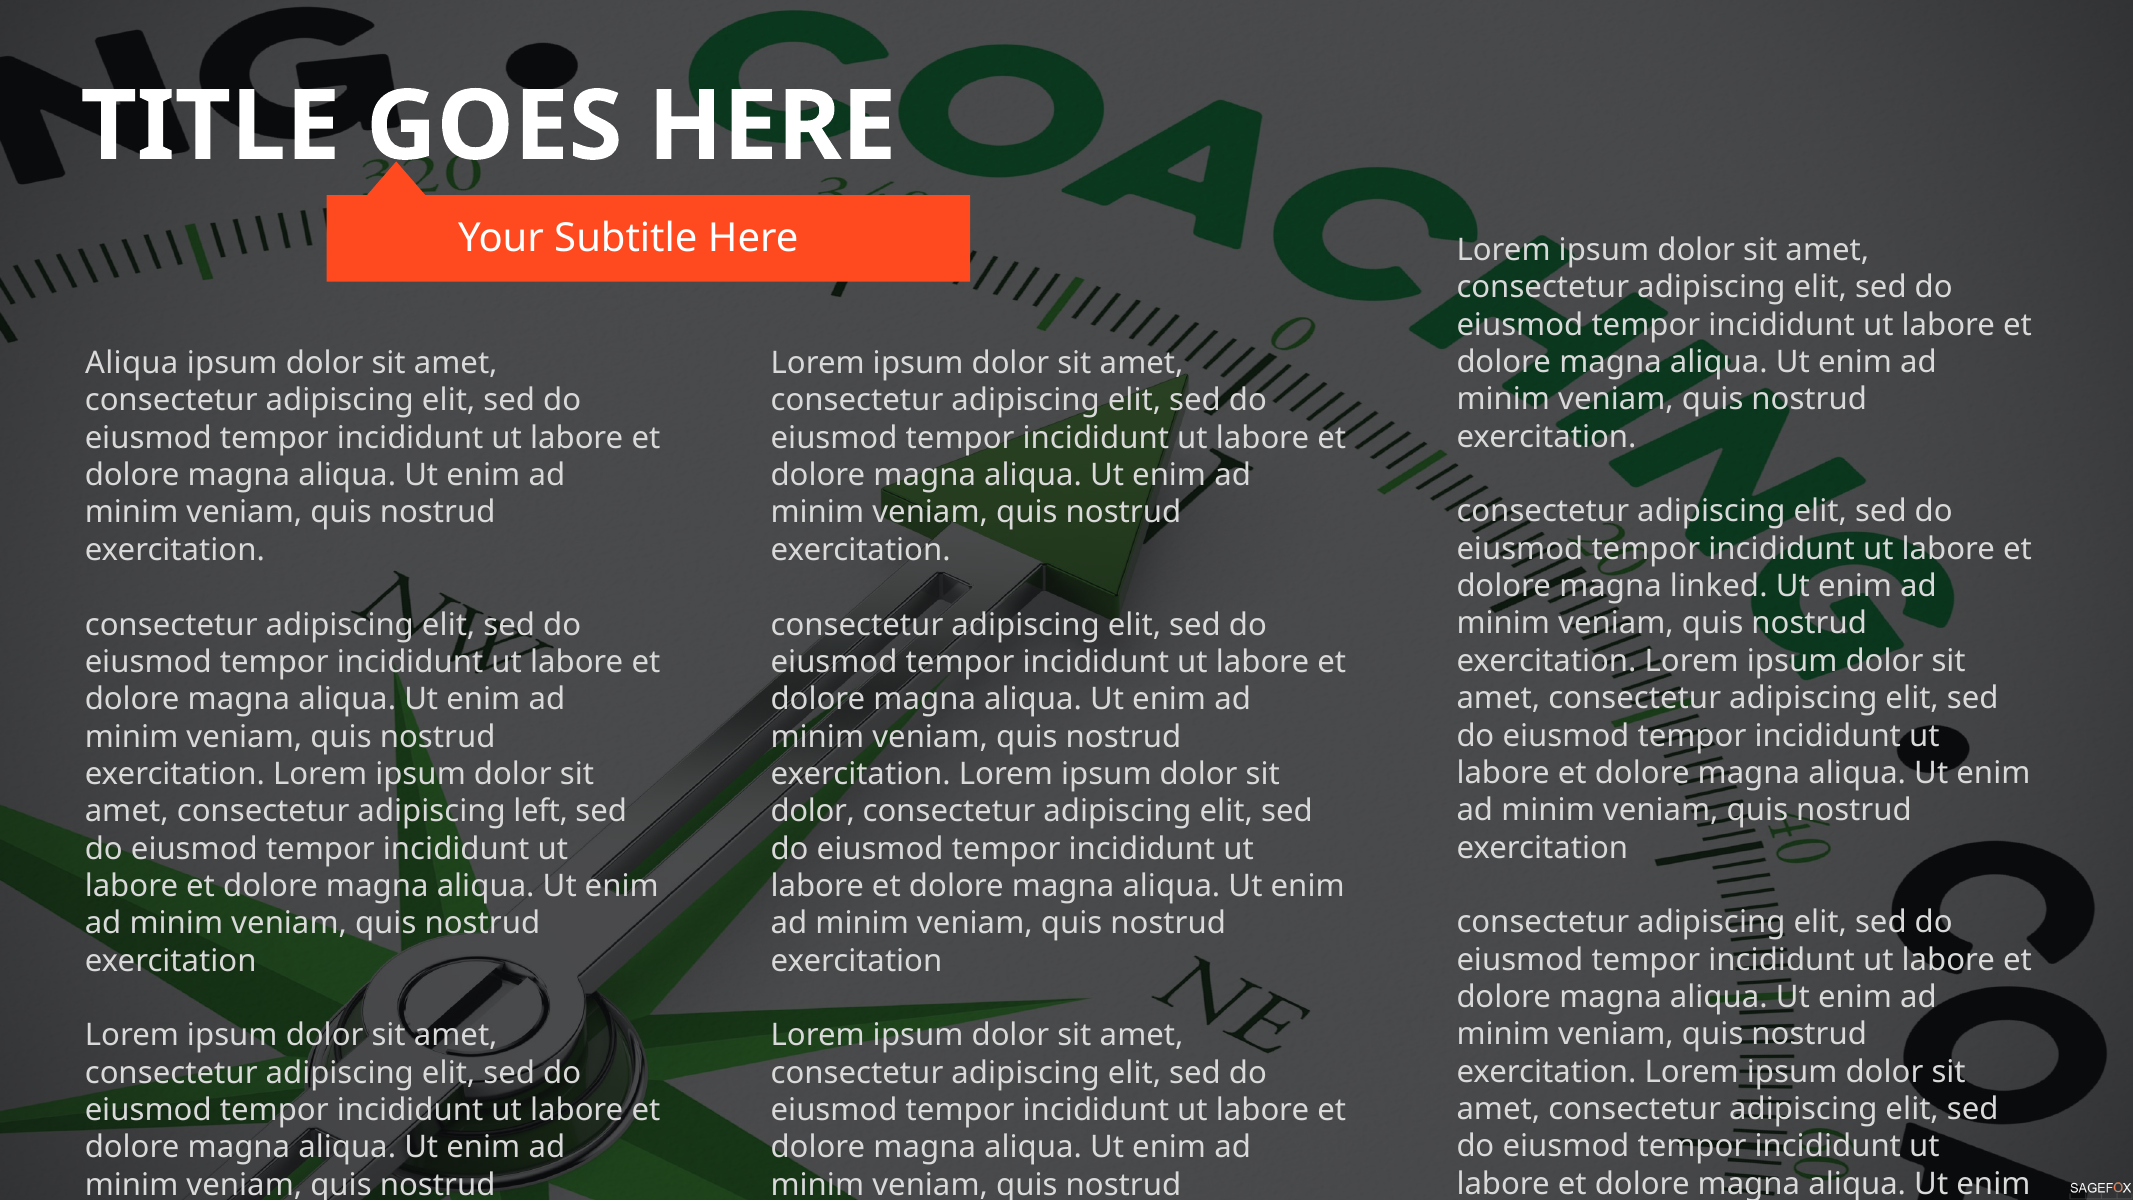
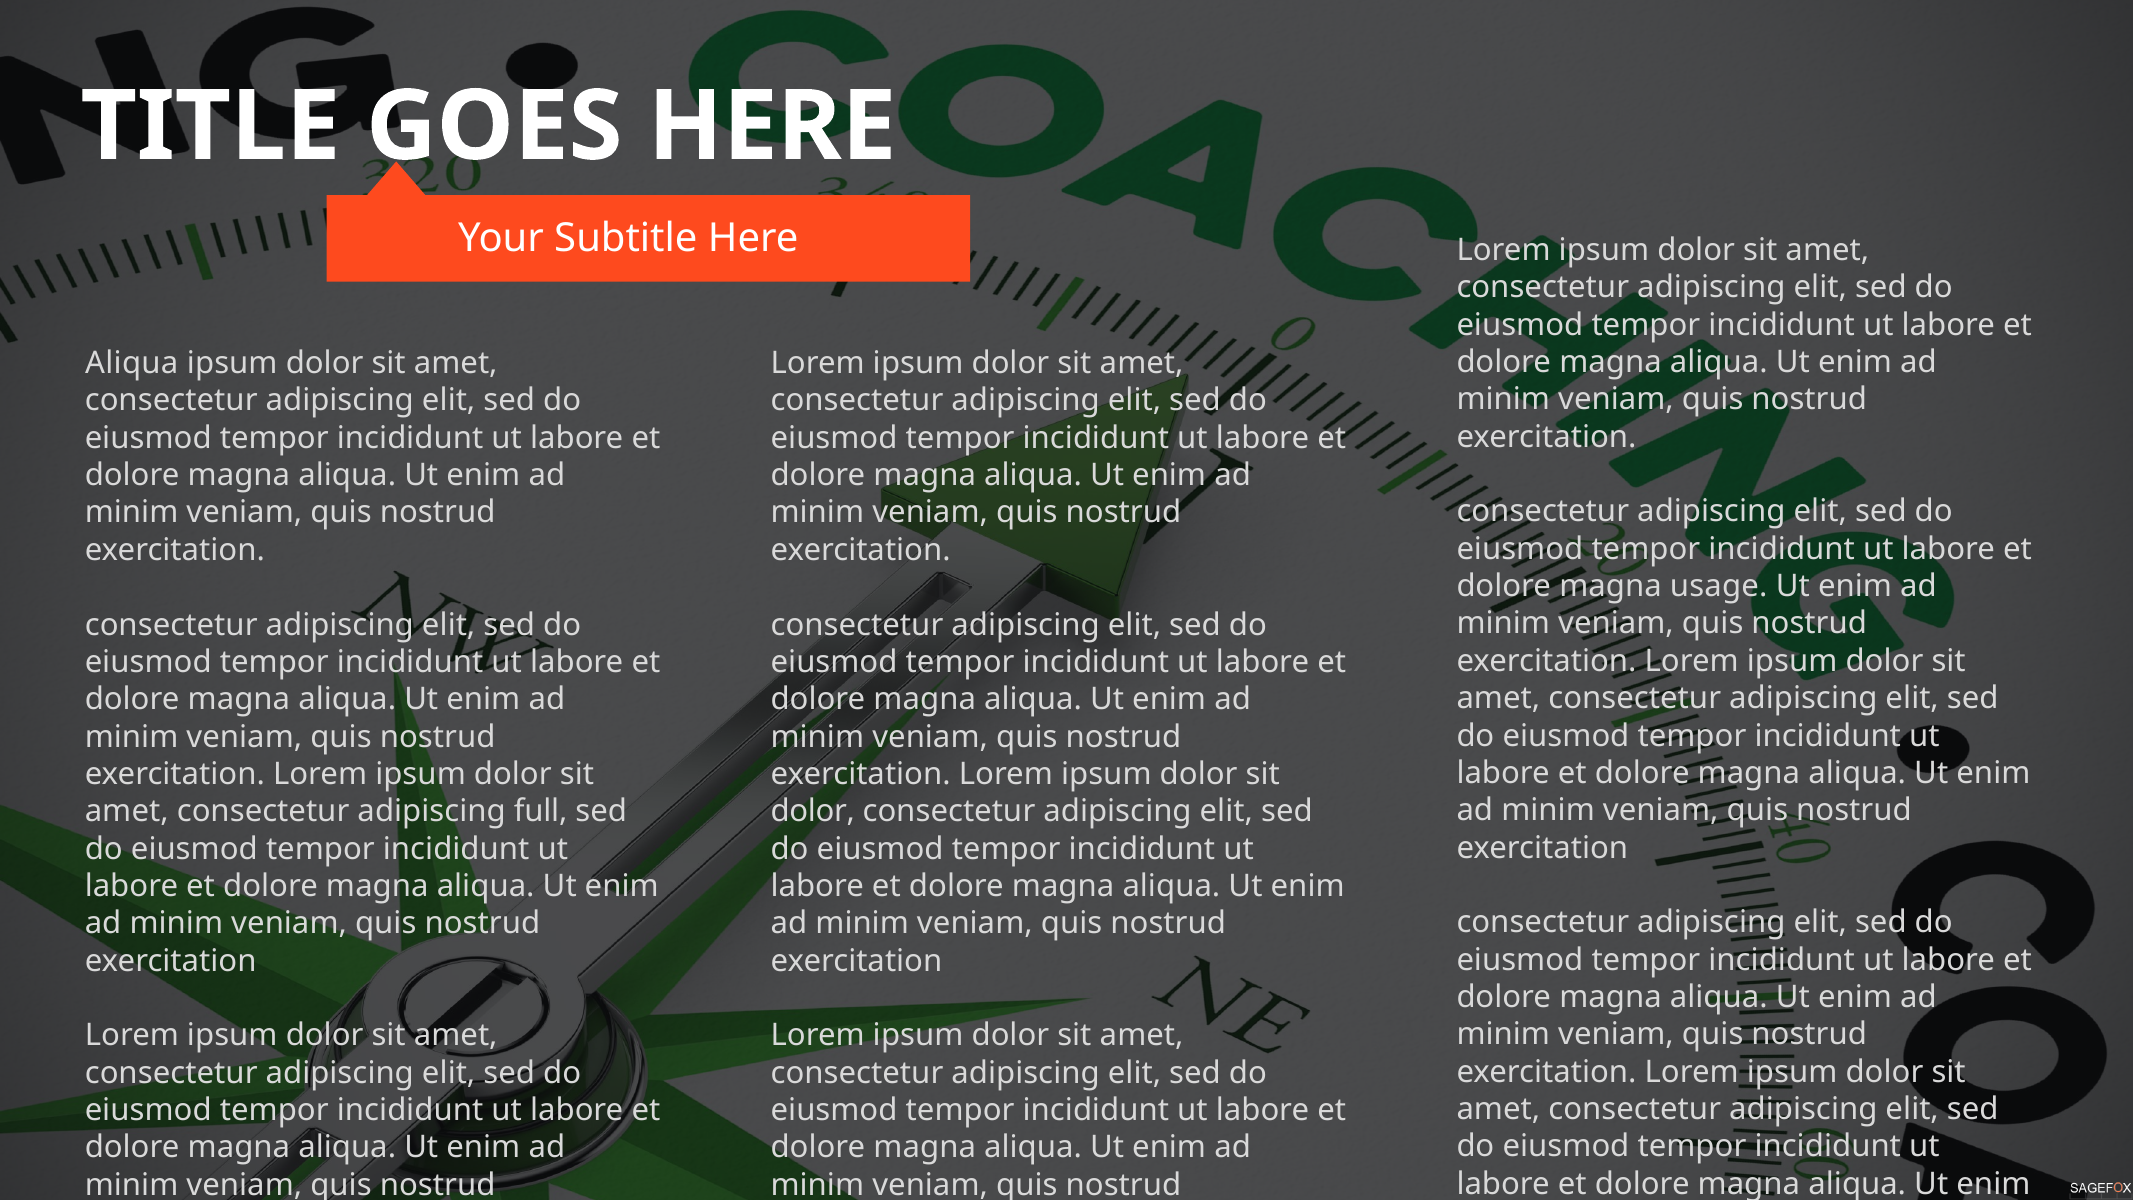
linked: linked -> usage
left: left -> full
